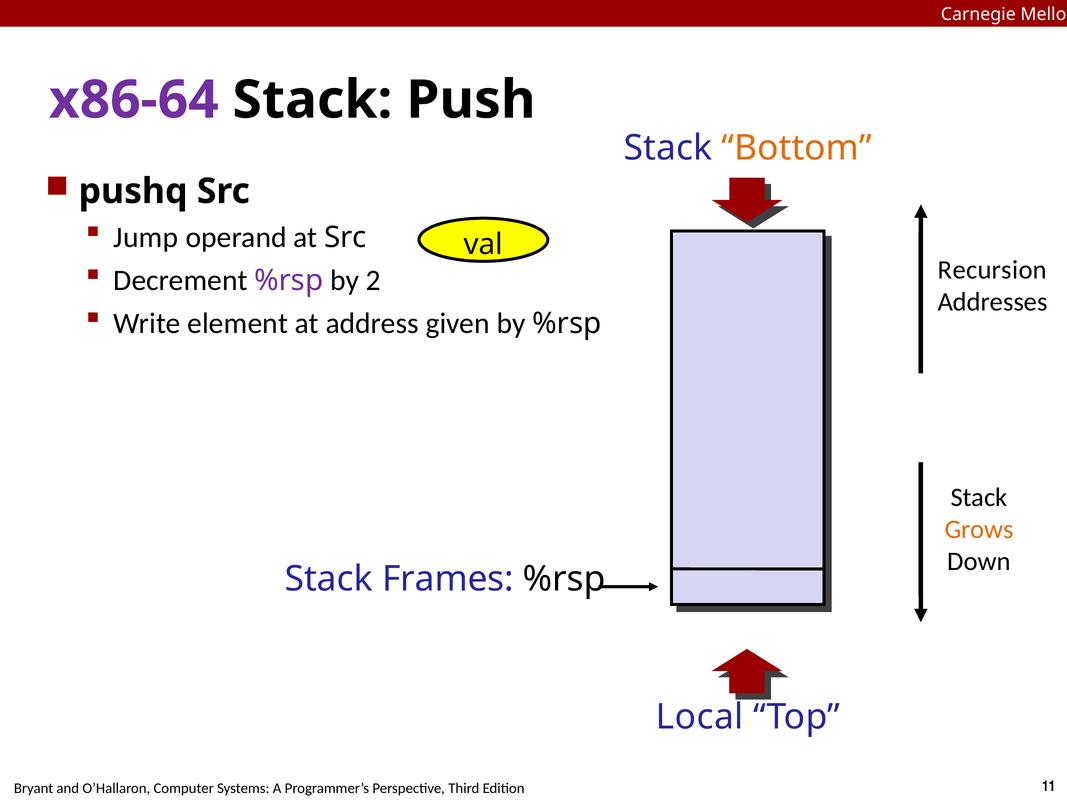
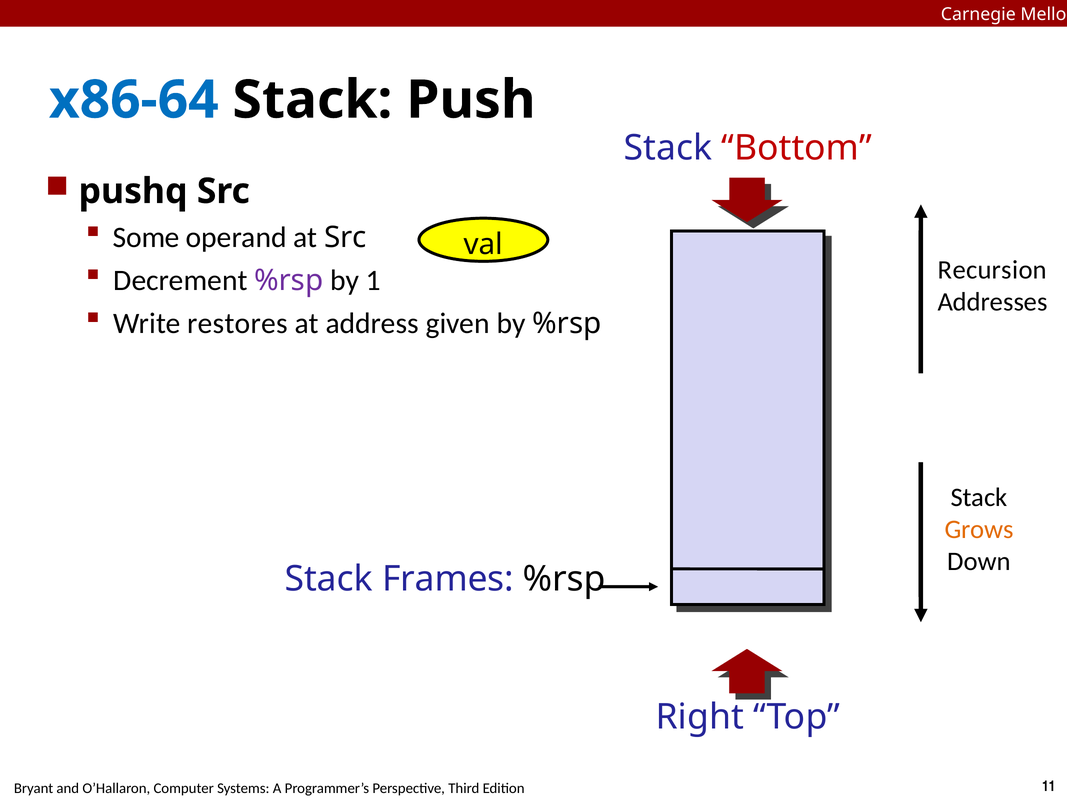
x86-64 colour: purple -> blue
Bottom colour: orange -> red
Jump: Jump -> Some
2: 2 -> 1
element: element -> restores
Local: Local -> Right
